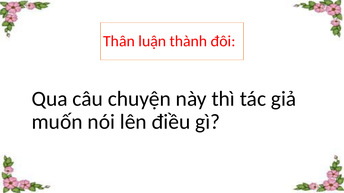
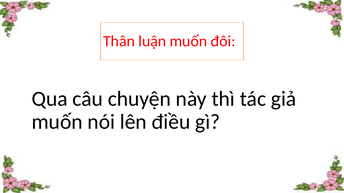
luận thành: thành -> muốn
